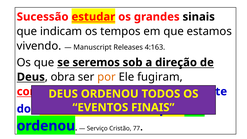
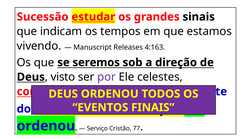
obra: obra -> visto
por colour: orange -> purple
fugiram: fugiram -> celestes
